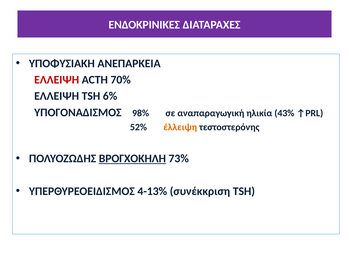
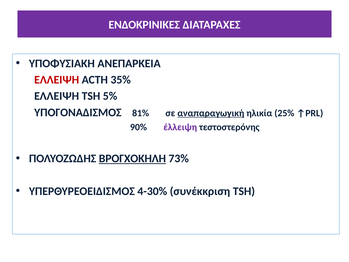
70%: 70% -> 35%
6%: 6% -> 5%
98%: 98% -> 81%
αναπαραγωγική underline: none -> present
43%: 43% -> 25%
52%: 52% -> 90%
έλλειψη colour: orange -> purple
4-13%: 4-13% -> 4-30%
